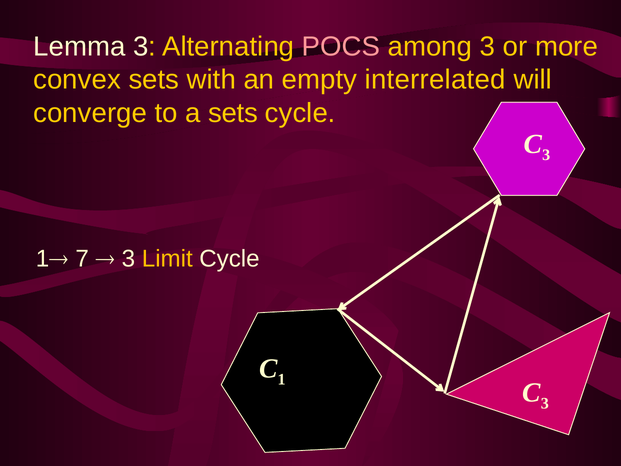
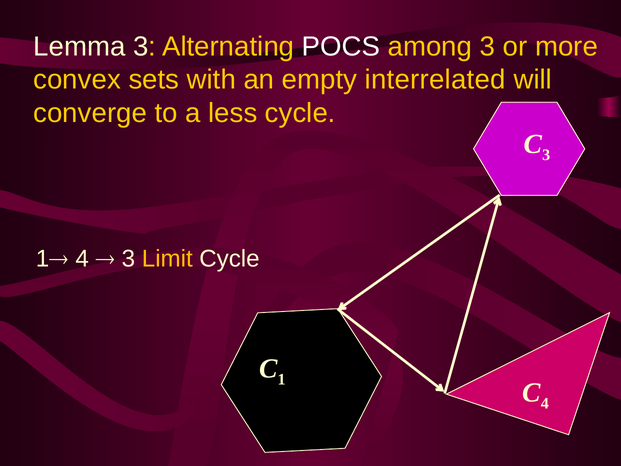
POCS colour: pink -> white
a sets: sets -> less
7 at (82, 259): 7 -> 4
3 at (545, 403): 3 -> 4
